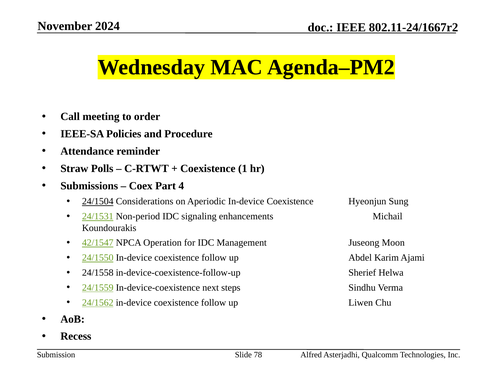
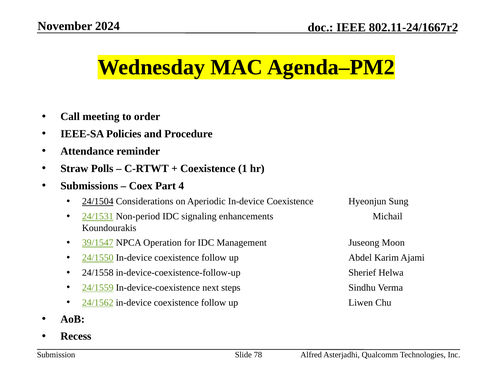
42/1547: 42/1547 -> 39/1547
